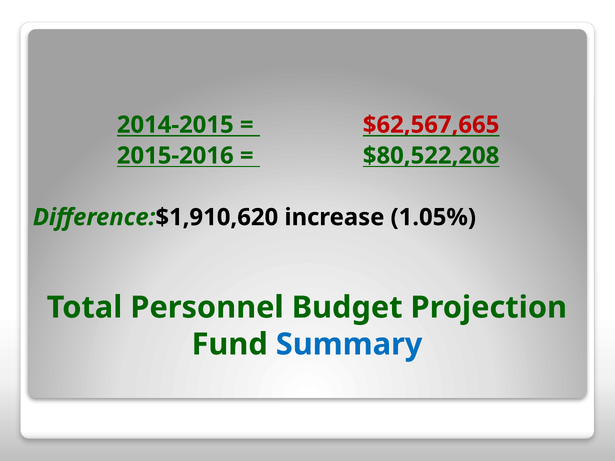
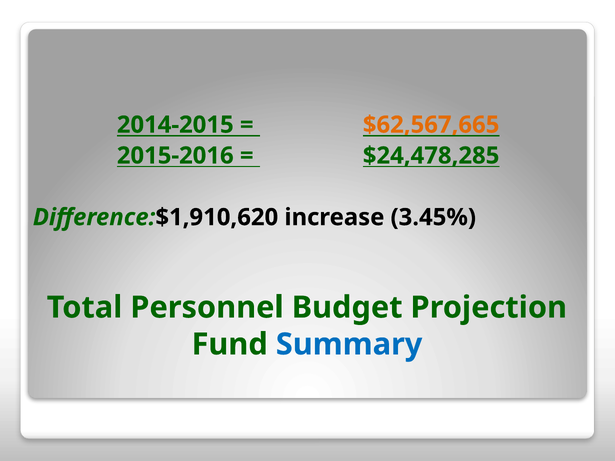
$62,567,665 colour: red -> orange
$80,522,208: $80,522,208 -> $24,478,285
1.05%: 1.05% -> 3.45%
